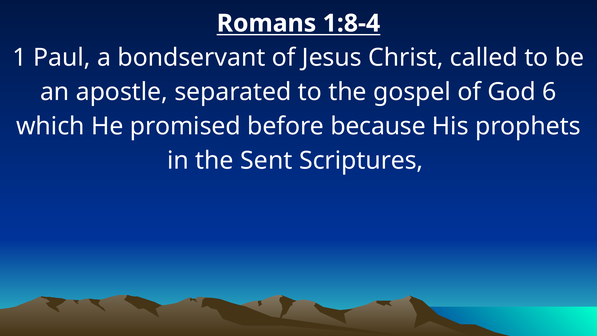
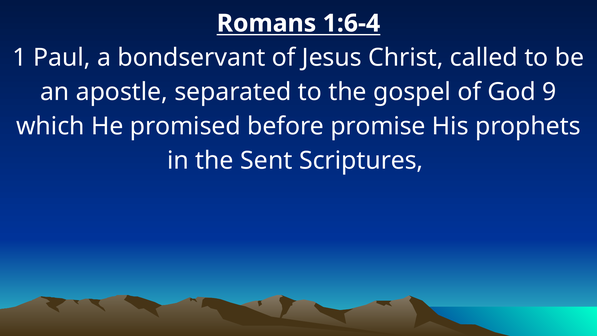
1:8-4: 1:8-4 -> 1:6-4
6: 6 -> 9
because: because -> promise
